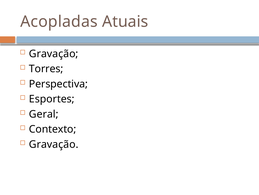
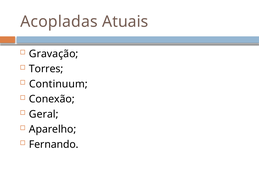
Perspectiva: Perspectiva -> Continuum
Esportes: Esportes -> Conexão
Contexto: Contexto -> Aparelho
Gravação at (54, 144): Gravação -> Fernando
